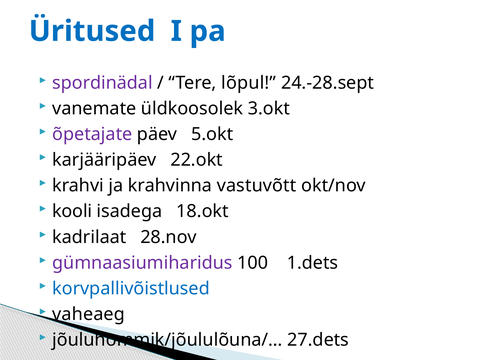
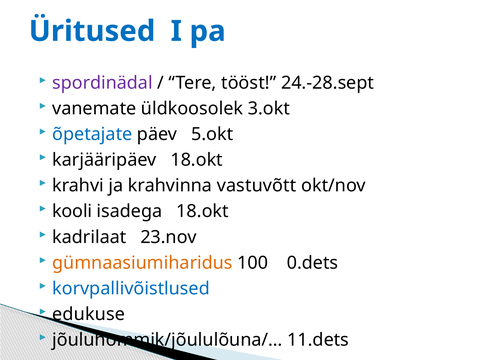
lõpul: lõpul -> tööst
õpetajate colour: purple -> blue
karjääripäev 22.okt: 22.okt -> 18.okt
28.nov: 28.nov -> 23.nov
gümnaasiumiharidus colour: purple -> orange
1.dets: 1.dets -> 0.dets
vaheaeg: vaheaeg -> edukuse
27.dets: 27.dets -> 11.dets
